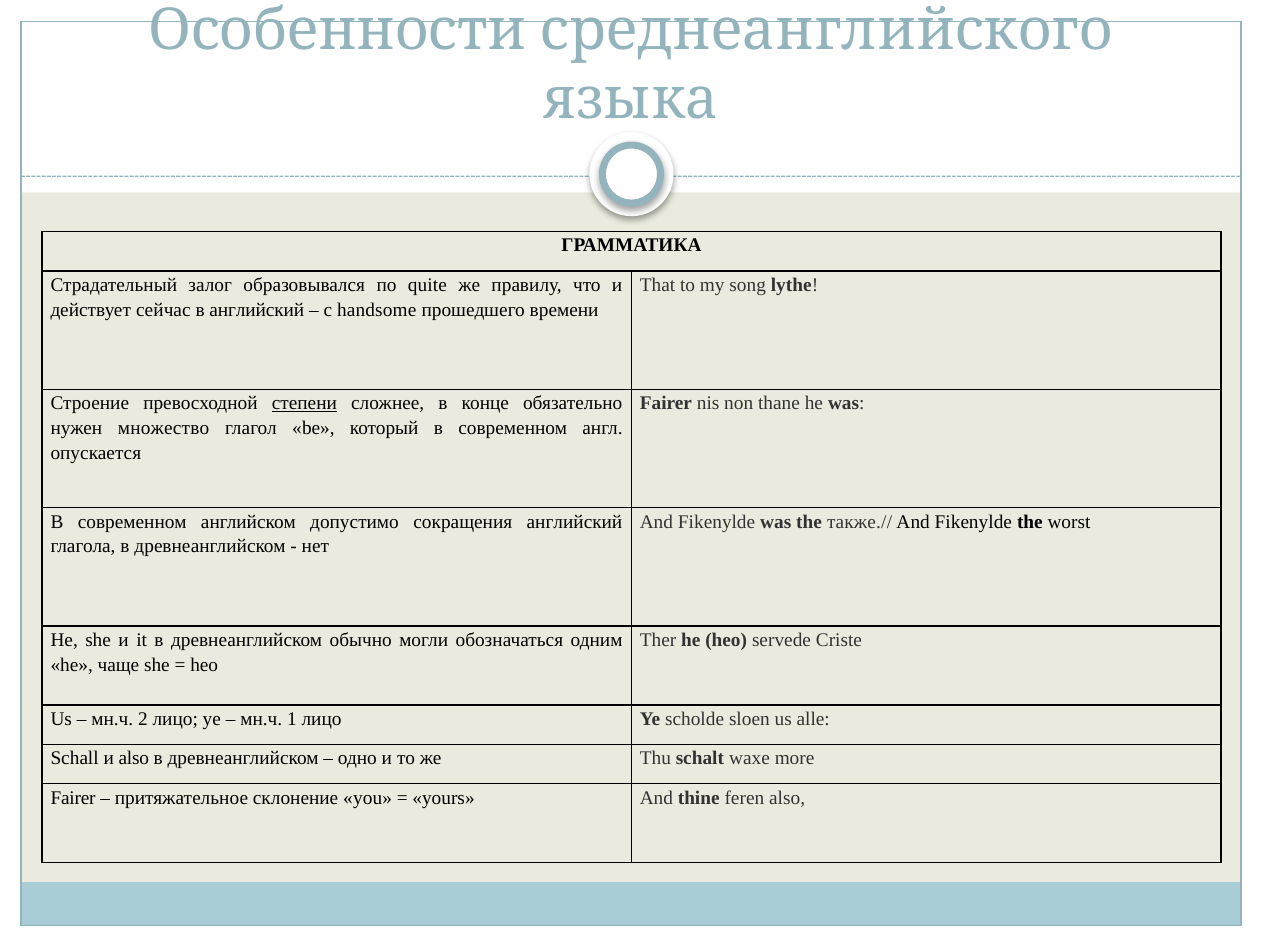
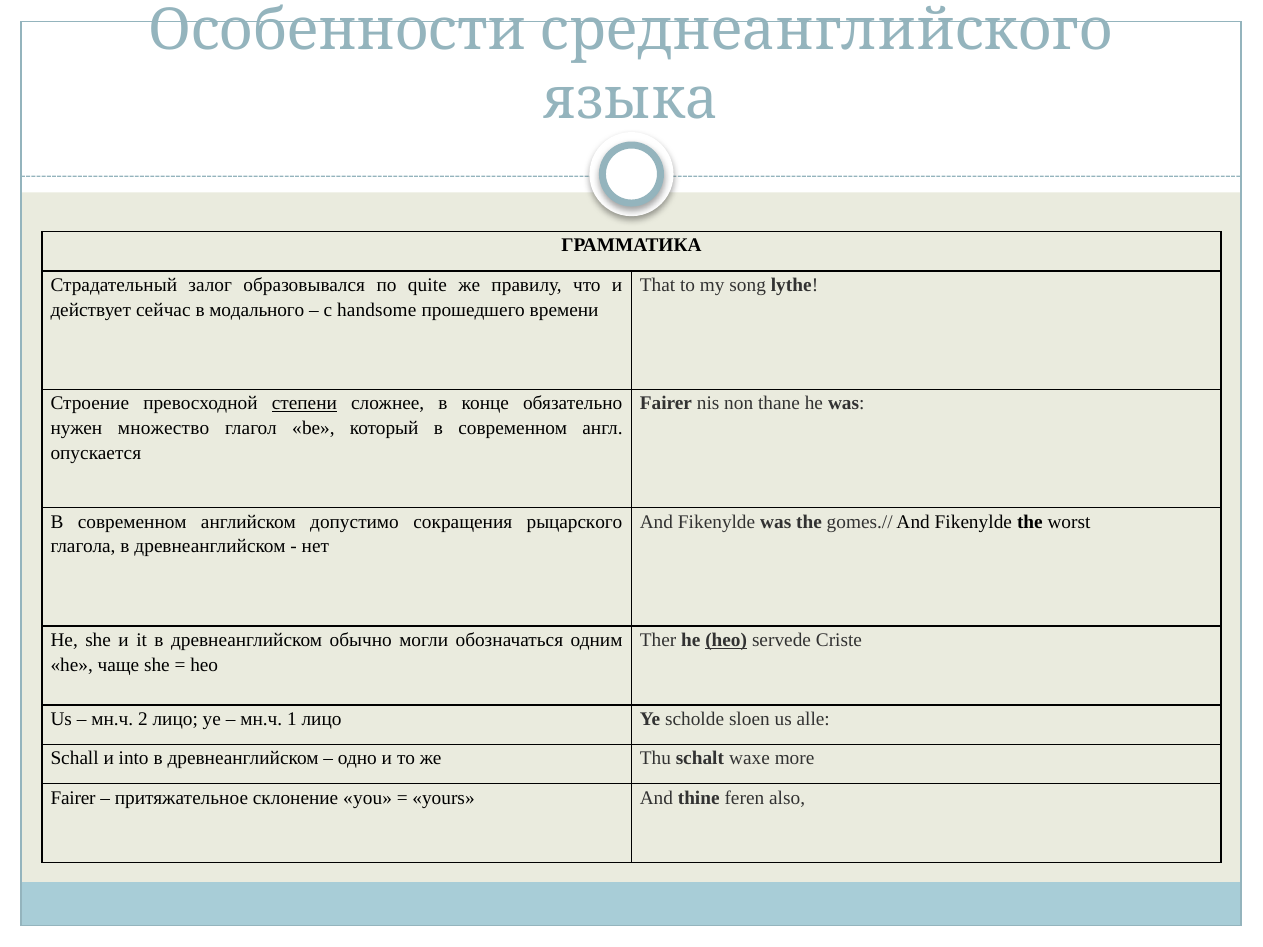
в английский: английский -> модального
сокращения английский: английский -> рыцарского
также.//: также.// -> gomes.//
heo at (726, 640) underline: none -> present
и also: also -> into
